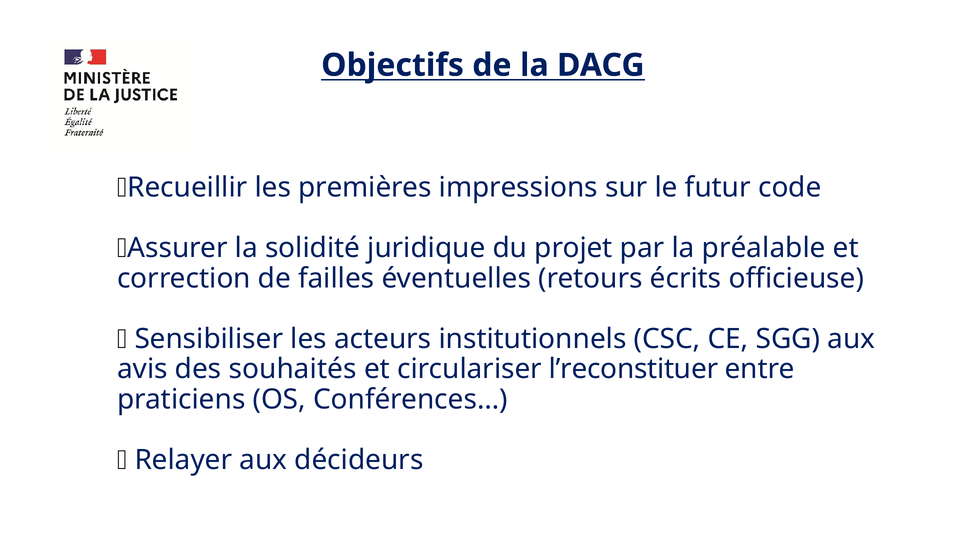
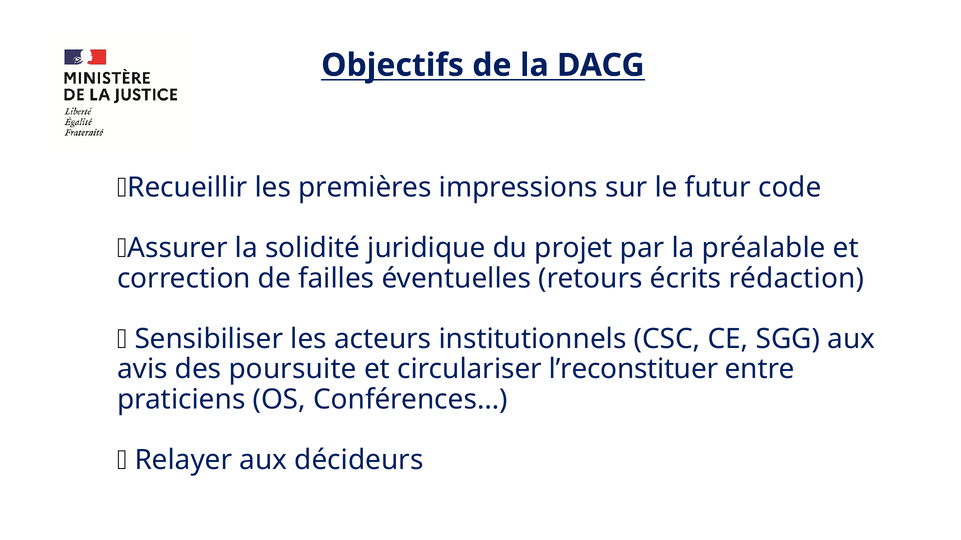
officieuse: officieuse -> rédaction
souhaités: souhaités -> poursuite
